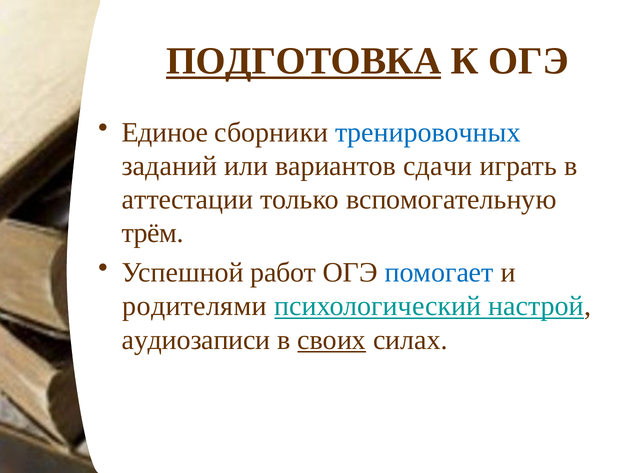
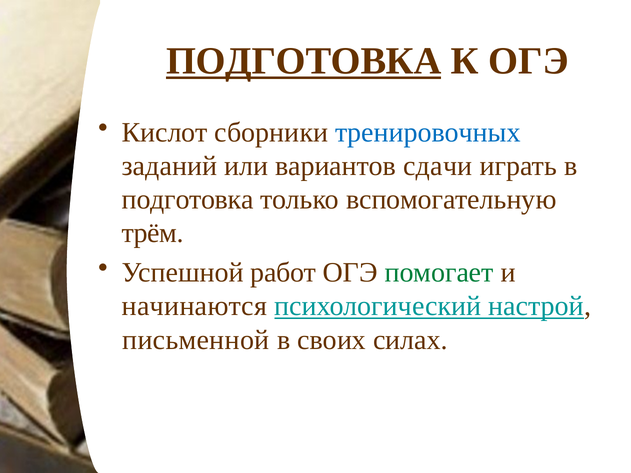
Единое: Единое -> Кислот
аттестации at (188, 200): аттестации -> подготовка
помогает colour: blue -> green
родителями: родителями -> начинаются
аудиозаписи: аудиозаписи -> письменной
своих underline: present -> none
